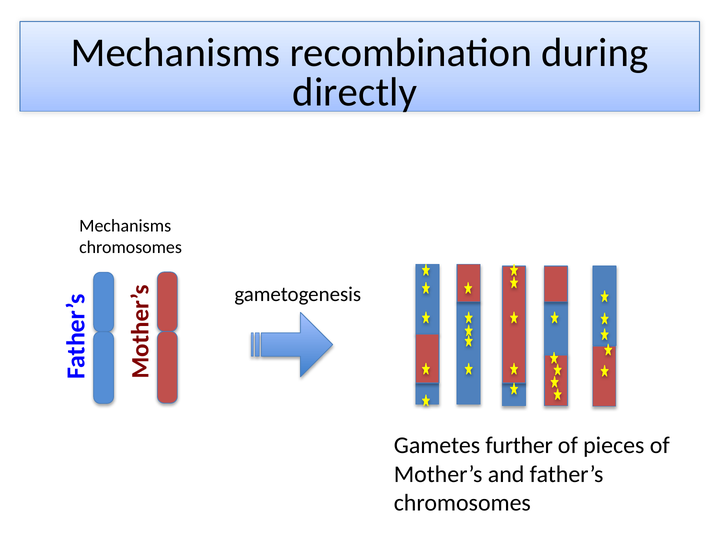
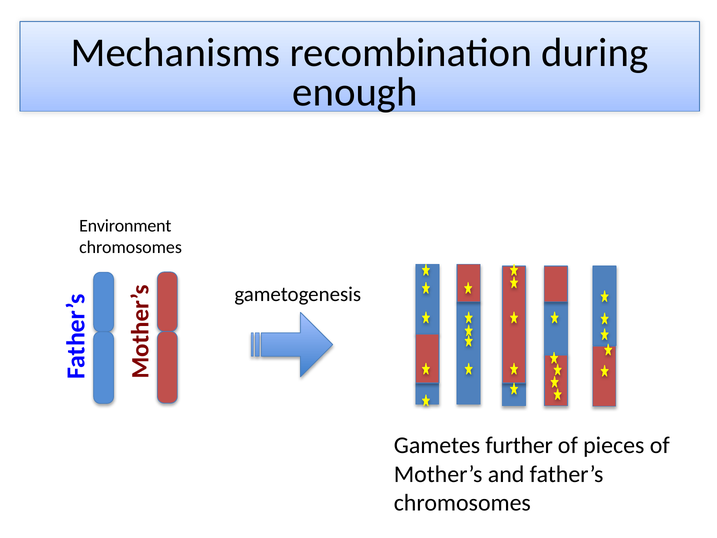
directly: directly -> enough
Mechanisms at (125, 226): Mechanisms -> Environment
